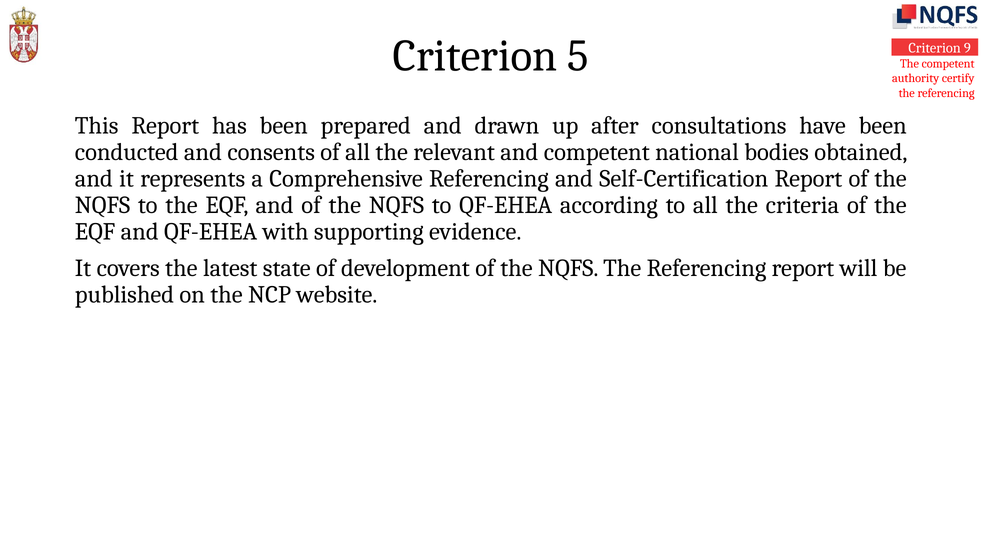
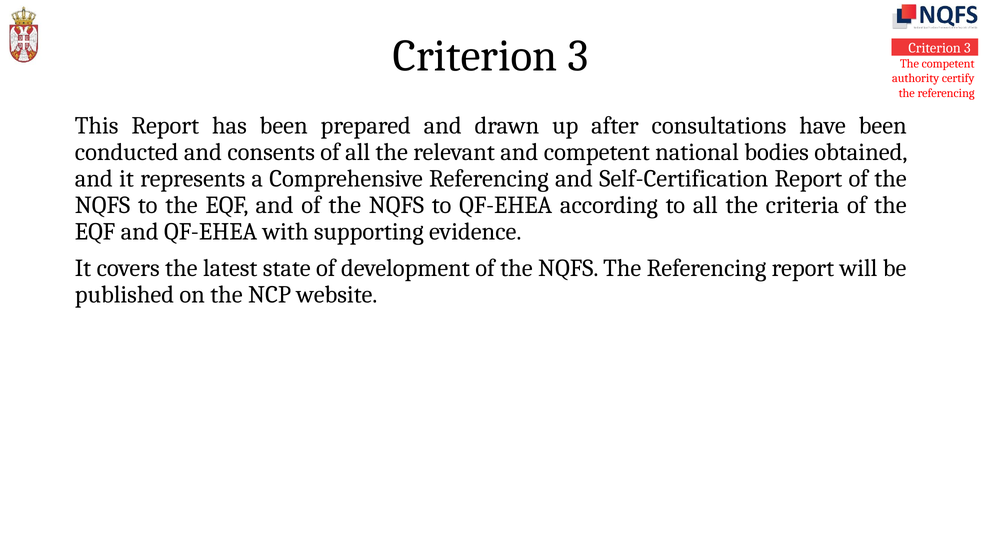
5 at (578, 56): 5 -> 3
9 at (967, 48): 9 -> 3
